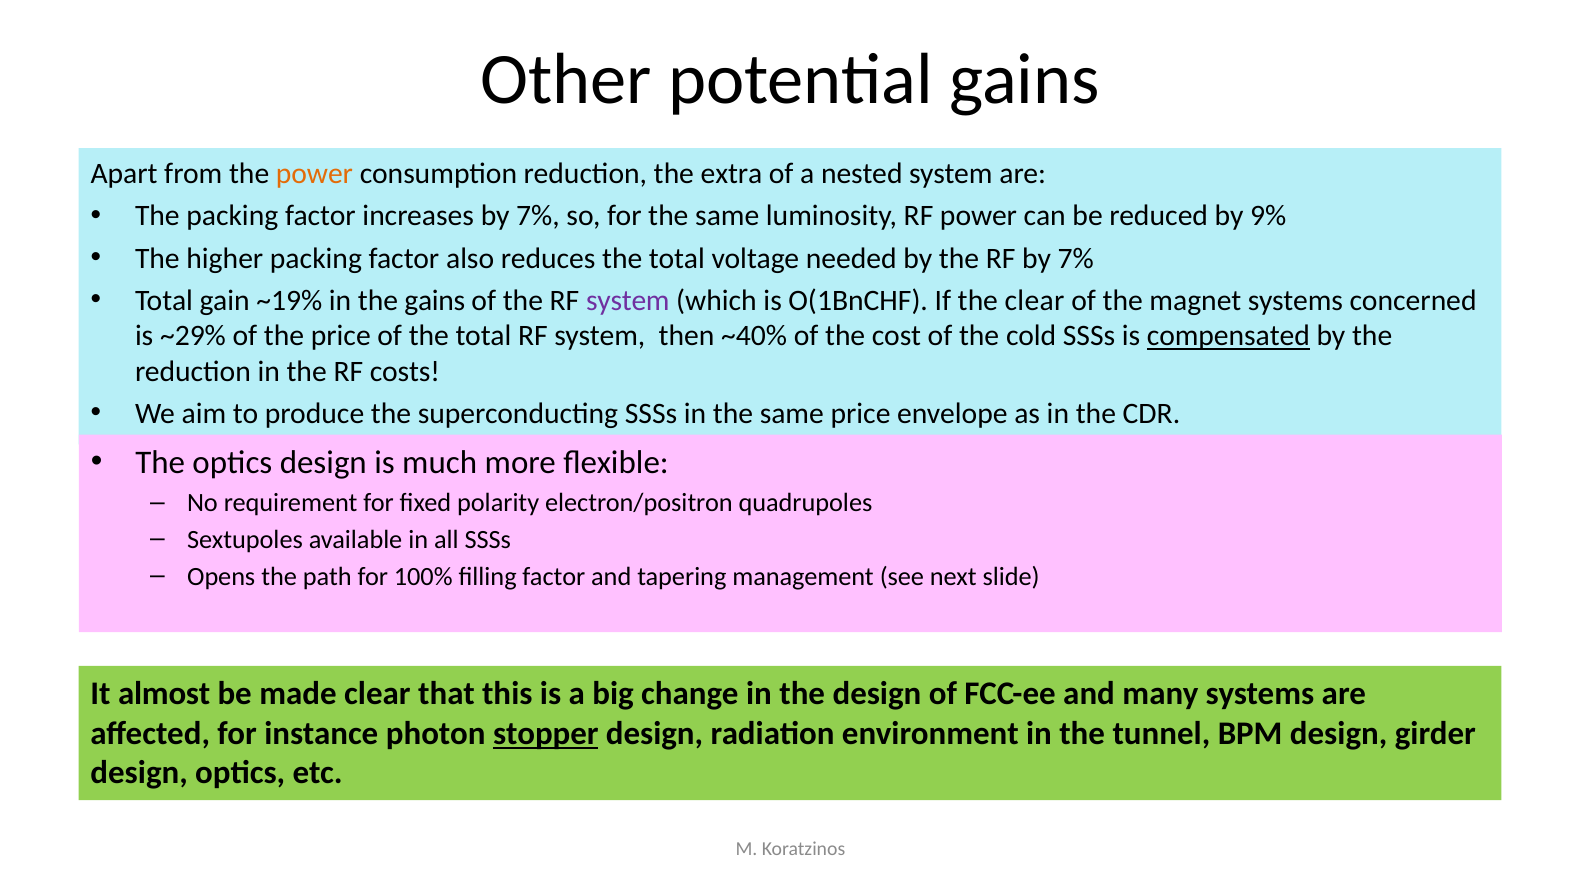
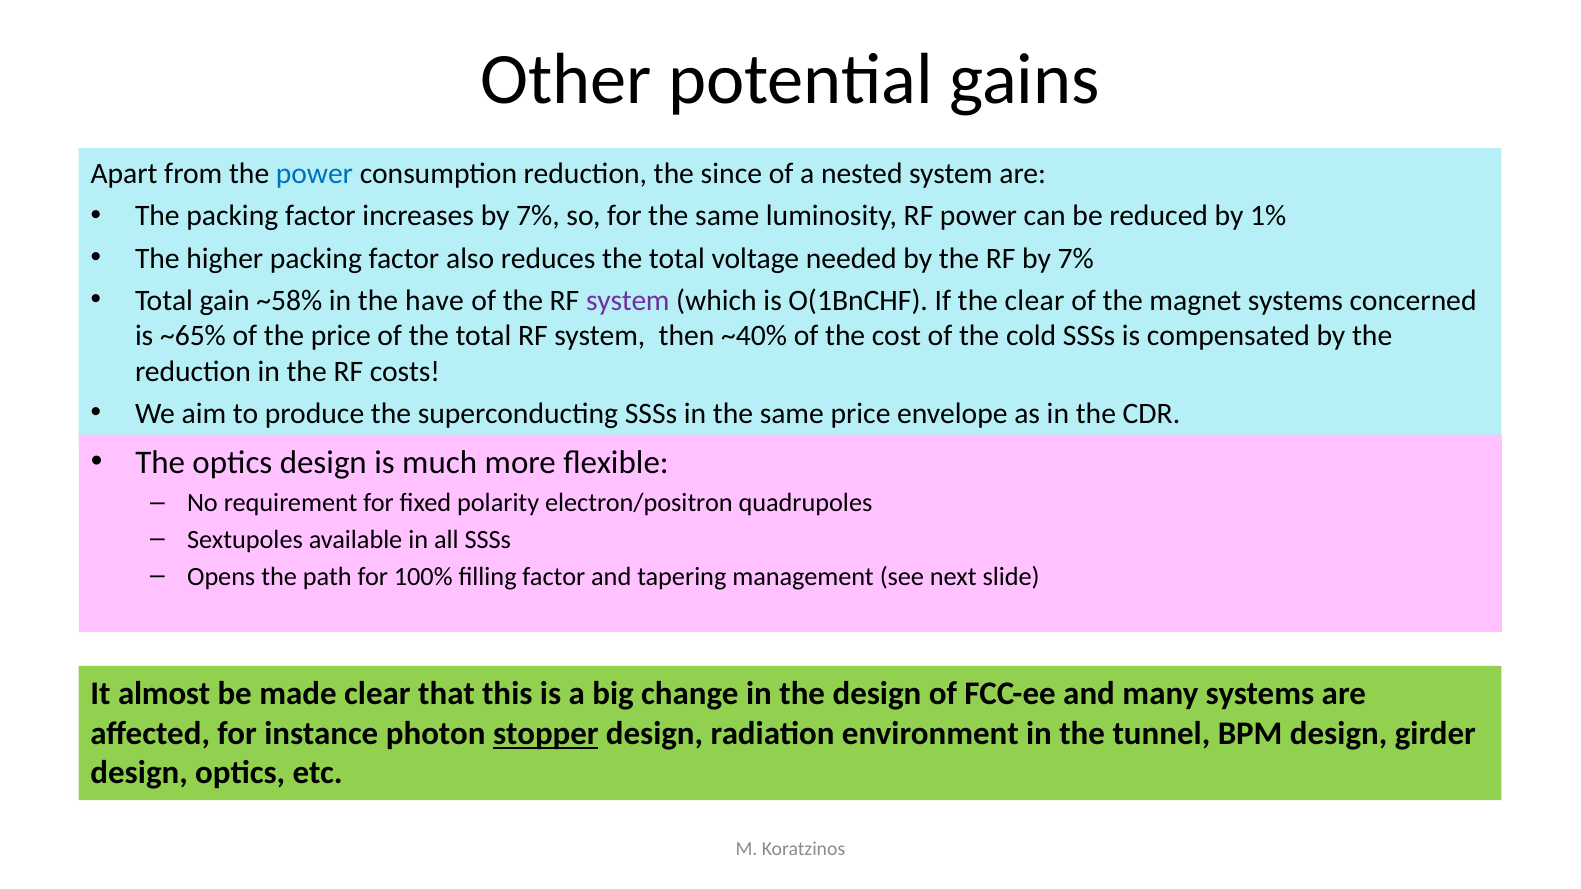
power at (314, 174) colour: orange -> blue
extra: extra -> since
9%: 9% -> 1%
~19%: ~19% -> ~58%
the gains: gains -> have
~29%: ~29% -> ~65%
compensated underline: present -> none
